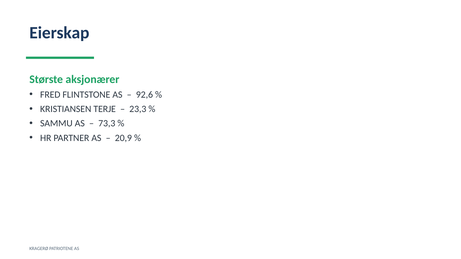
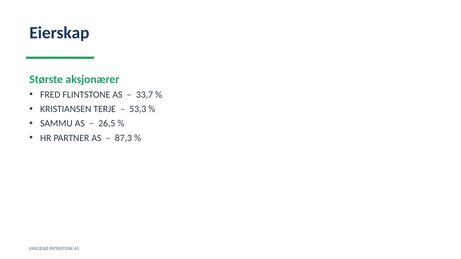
92,6: 92,6 -> 33,7
23,3: 23,3 -> 53,3
73,3: 73,3 -> 26,5
20,9: 20,9 -> 87,3
